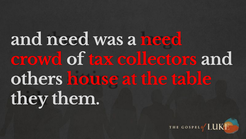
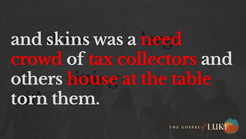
and need: need -> skins
they: they -> torn
